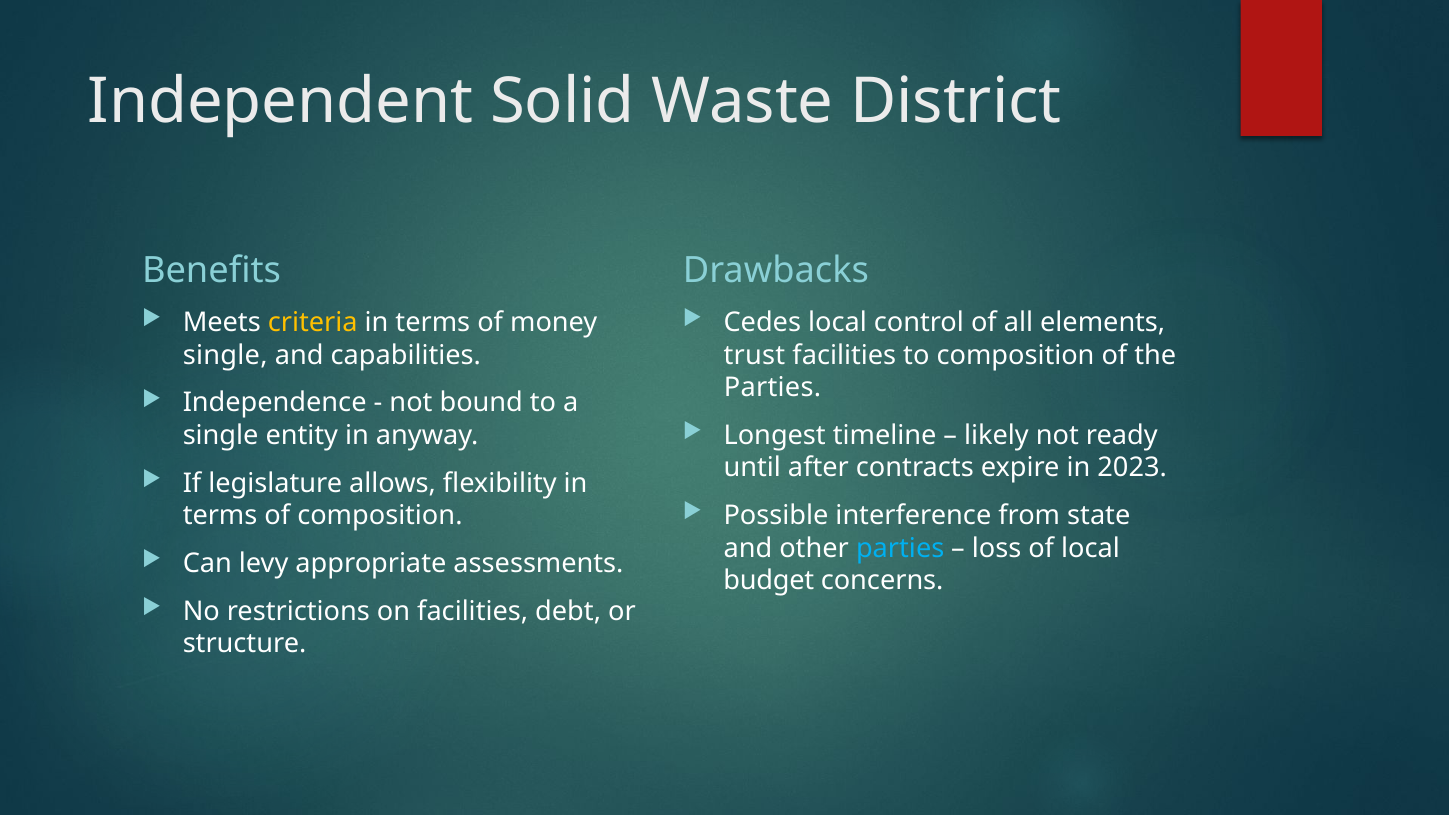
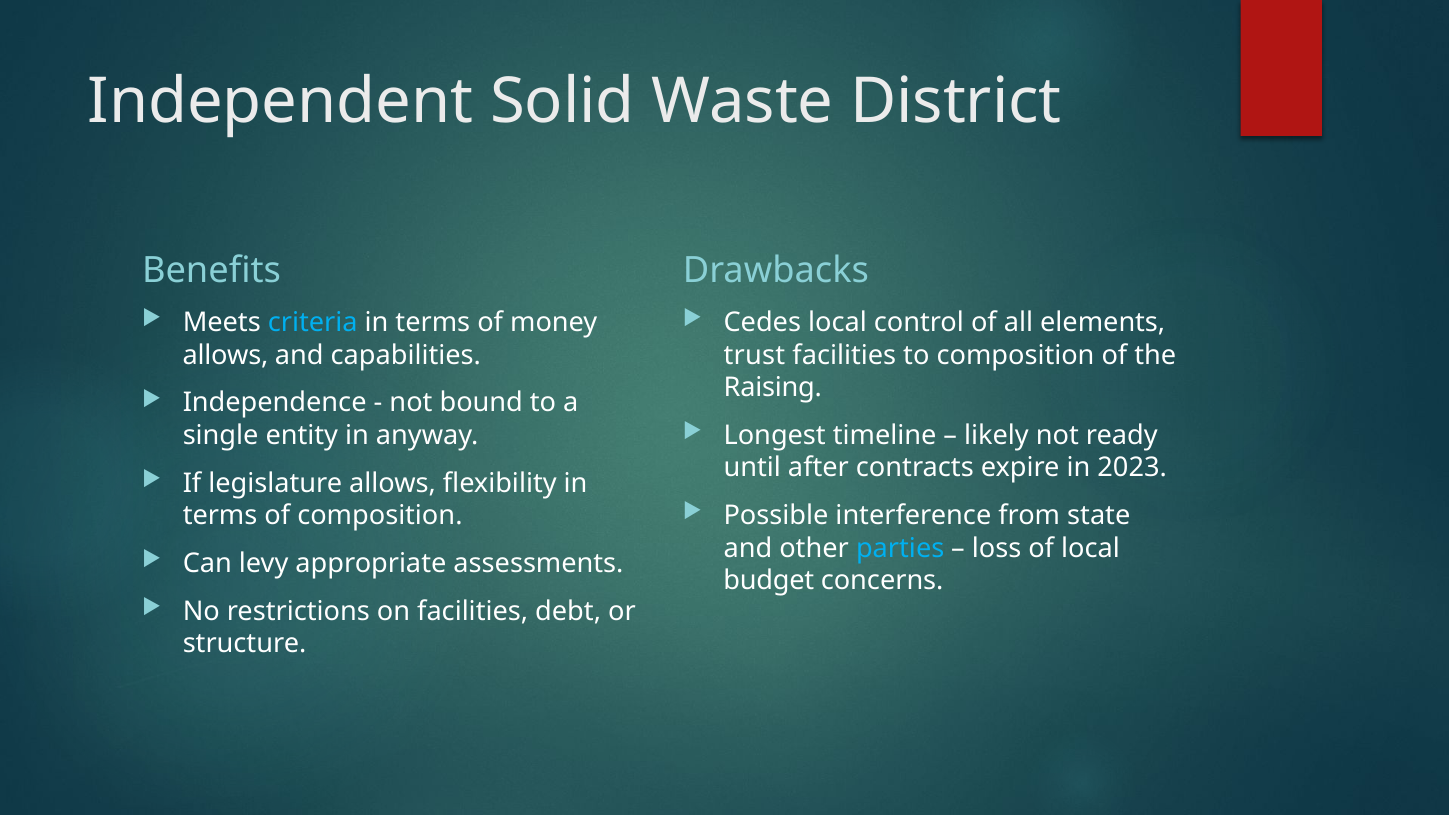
criteria colour: yellow -> light blue
single at (225, 355): single -> allows
Parties at (772, 388): Parties -> Raising
